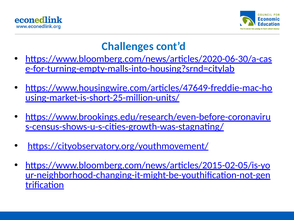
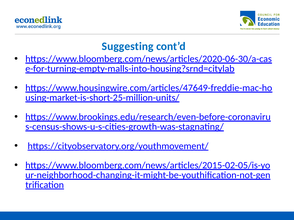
Challenges: Challenges -> Suggesting
